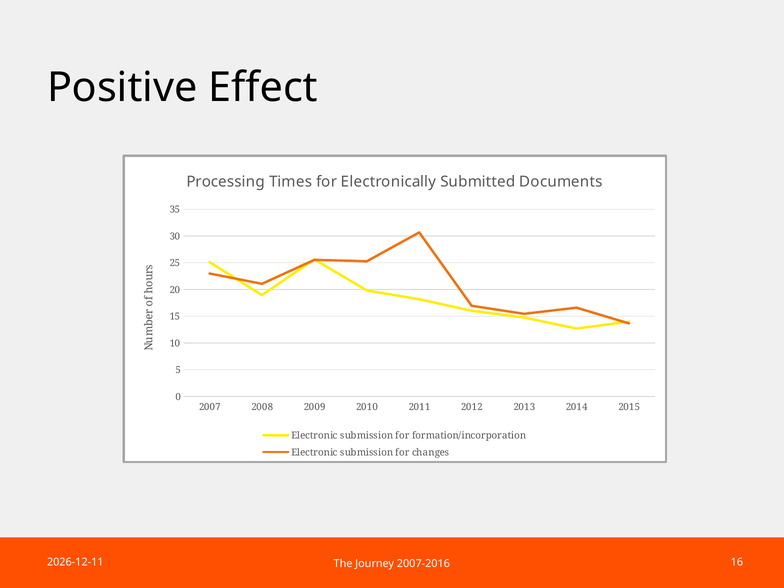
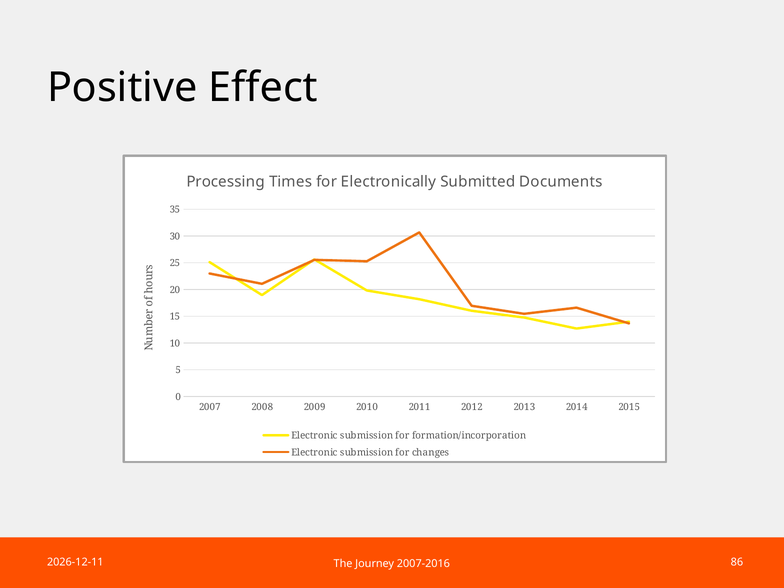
16: 16 -> 86
